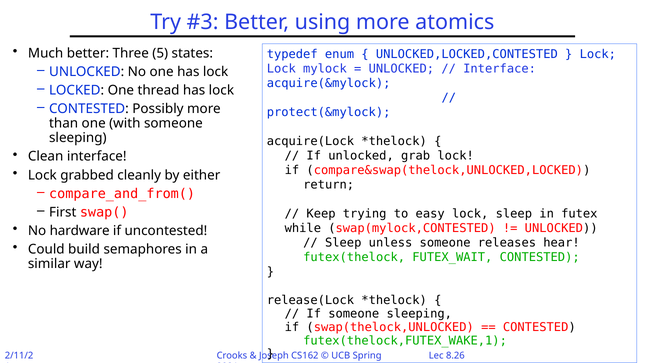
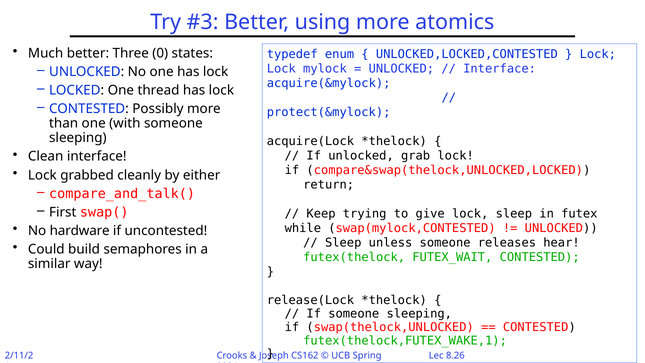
5: 5 -> 0
compare_and_from(: compare_and_from( -> compare_and_talk(
easy: easy -> give
